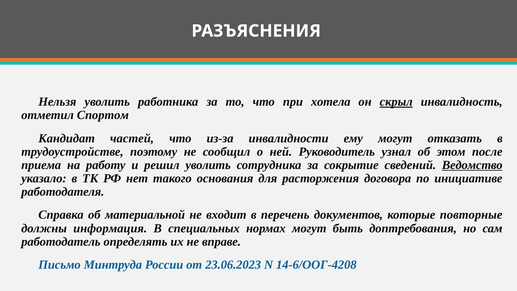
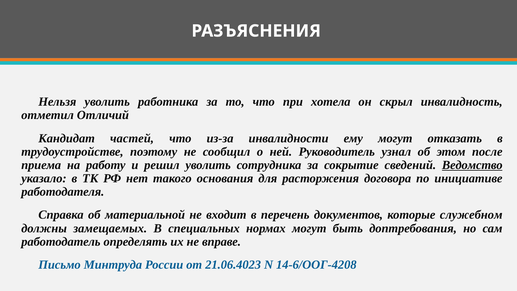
скрыл underline: present -> none
Спортом: Спортом -> Отличий
повторные: повторные -> служебном
информация: информация -> замещаемых
23.06.2023: 23.06.2023 -> 21.06.4023
